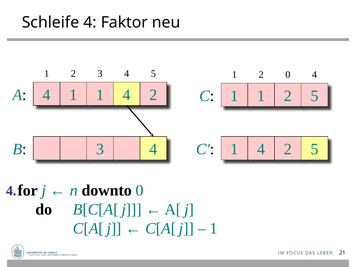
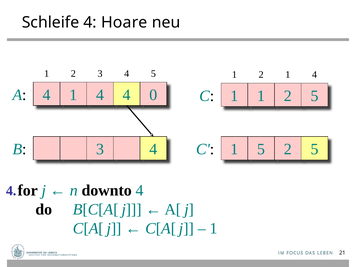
Faktor: Faktor -> Hoare
2 0: 0 -> 1
4 1 1: 1 -> 4
2 at (153, 95): 2 -> 0
C 1 4: 4 -> 5
downto 0: 0 -> 4
